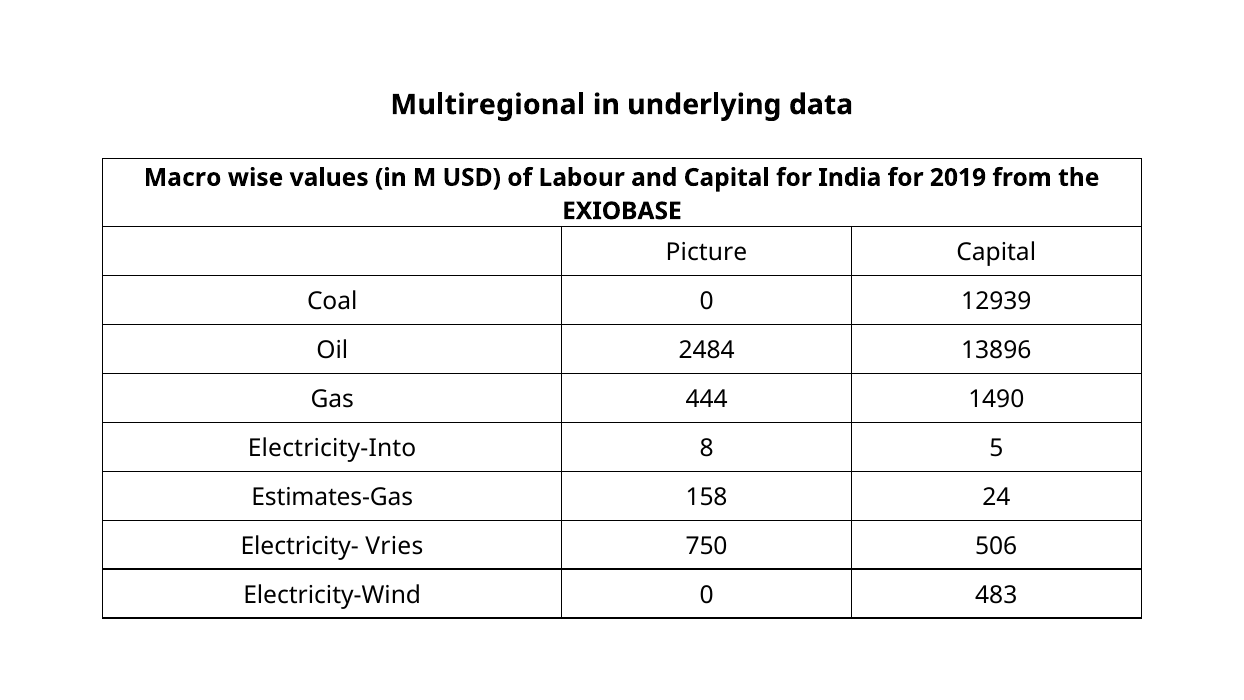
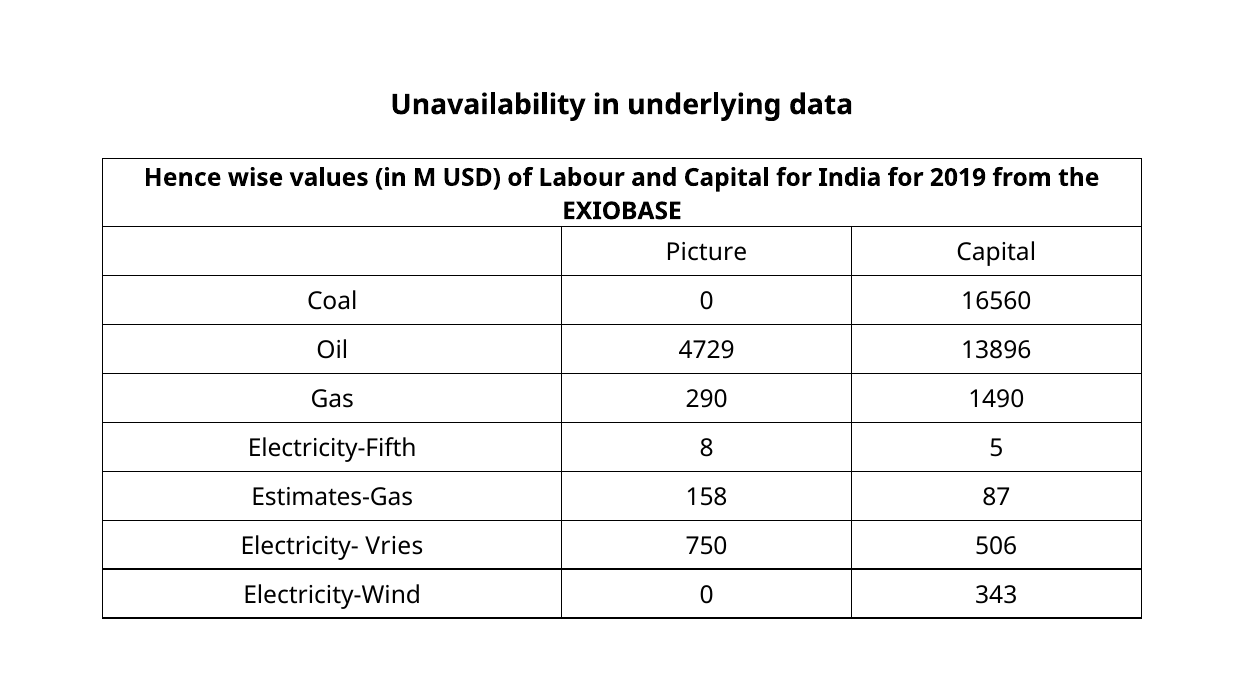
Multiregional: Multiregional -> Unavailability
Macro: Macro -> Hence
12939: 12939 -> 16560
2484: 2484 -> 4729
444: 444 -> 290
Electricity-Into: Electricity-Into -> Electricity-Fifth
24: 24 -> 87
483: 483 -> 343
